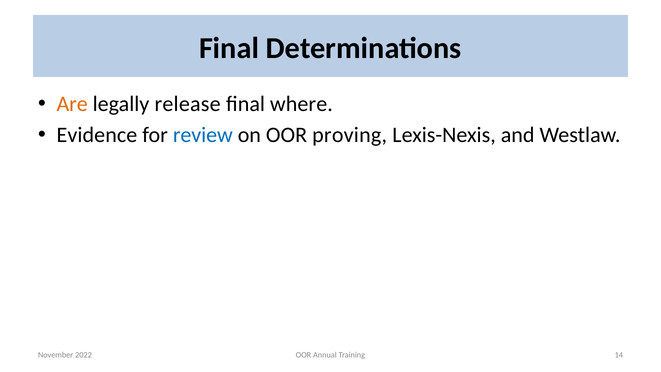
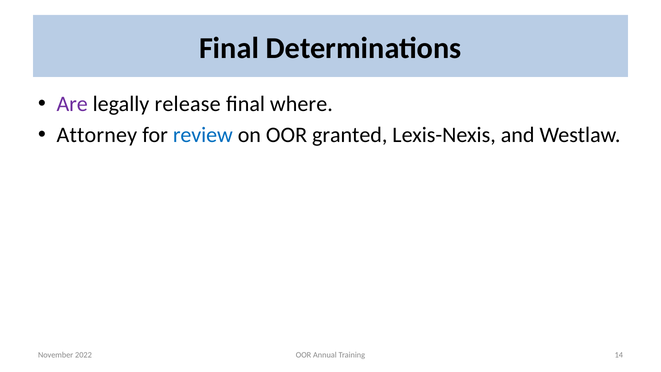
Are colour: orange -> purple
Evidence: Evidence -> Attorney
proving: proving -> granted
